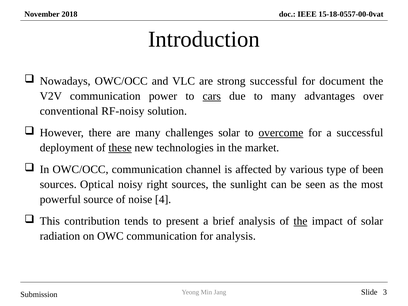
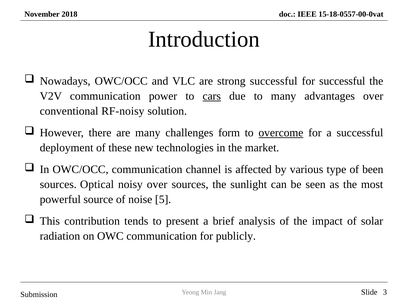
for document: document -> successful
challenges solar: solar -> form
these underline: present -> none
noisy right: right -> over
4: 4 -> 5
the at (301, 221) underline: present -> none
for analysis: analysis -> publicly
